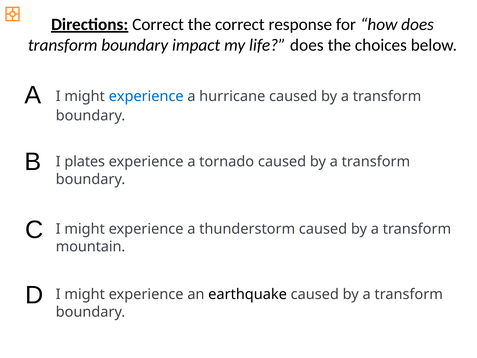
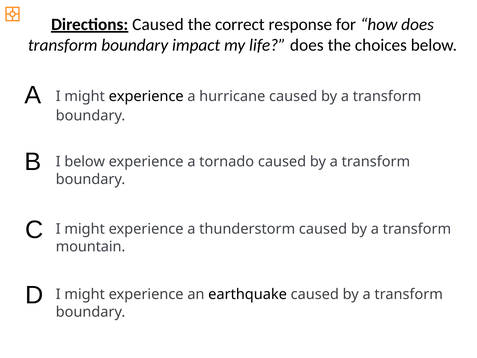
Directions Correct: Correct -> Caused
experience at (146, 96) colour: blue -> black
I plates: plates -> below
